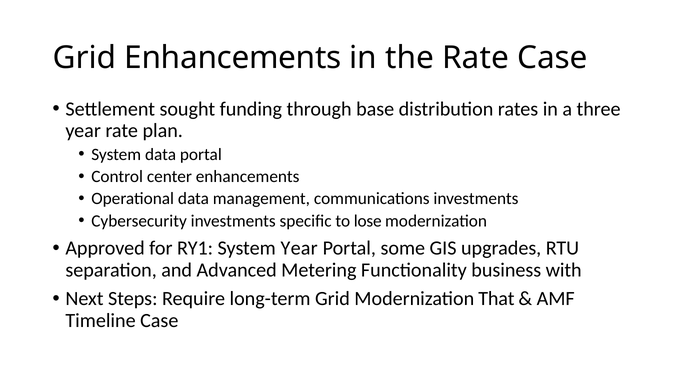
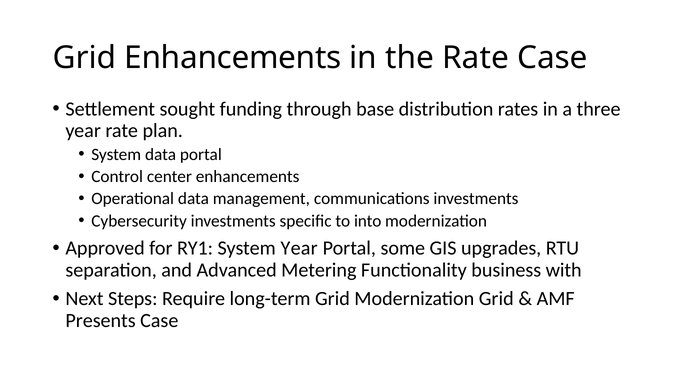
lose: lose -> into
Modernization That: That -> Grid
Timeline: Timeline -> Presents
